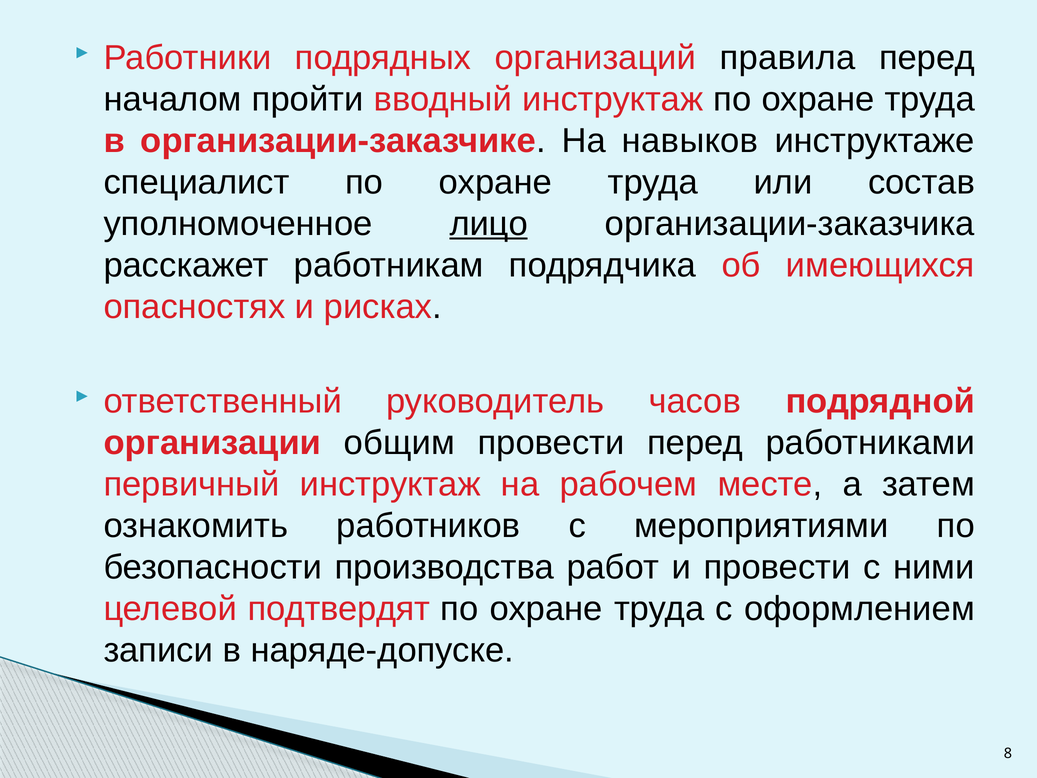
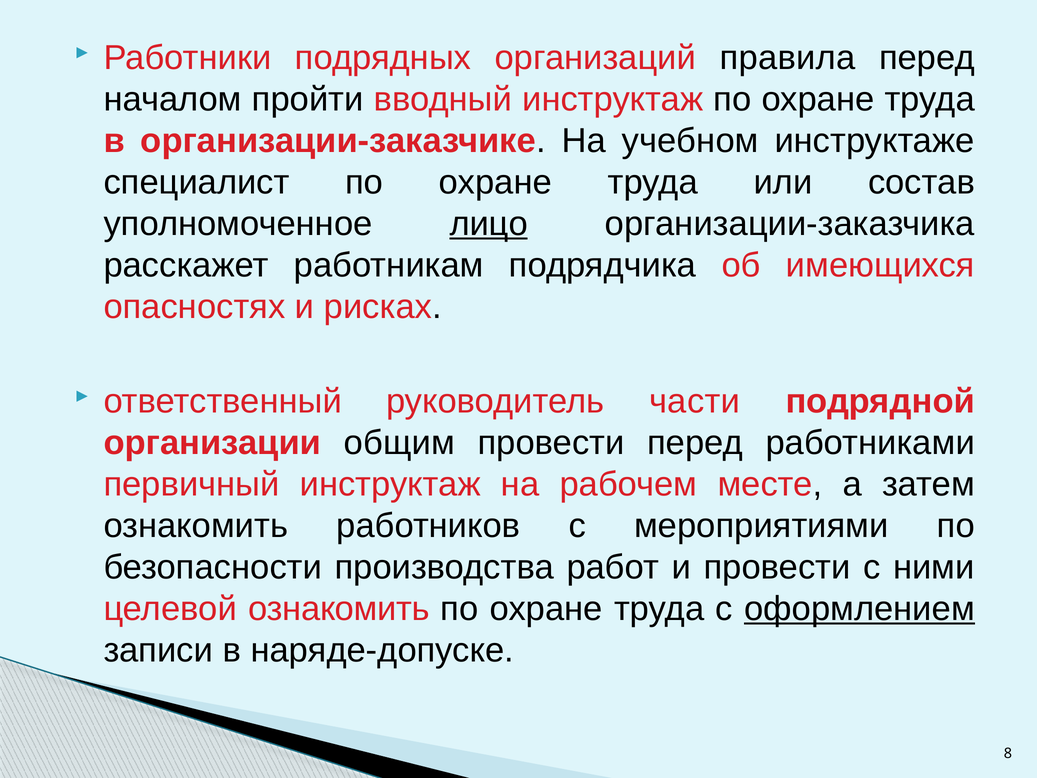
навыков: навыков -> учебном
часов: часов -> части
целевой подтвердят: подтвердят -> ознакомить
оформлением underline: none -> present
